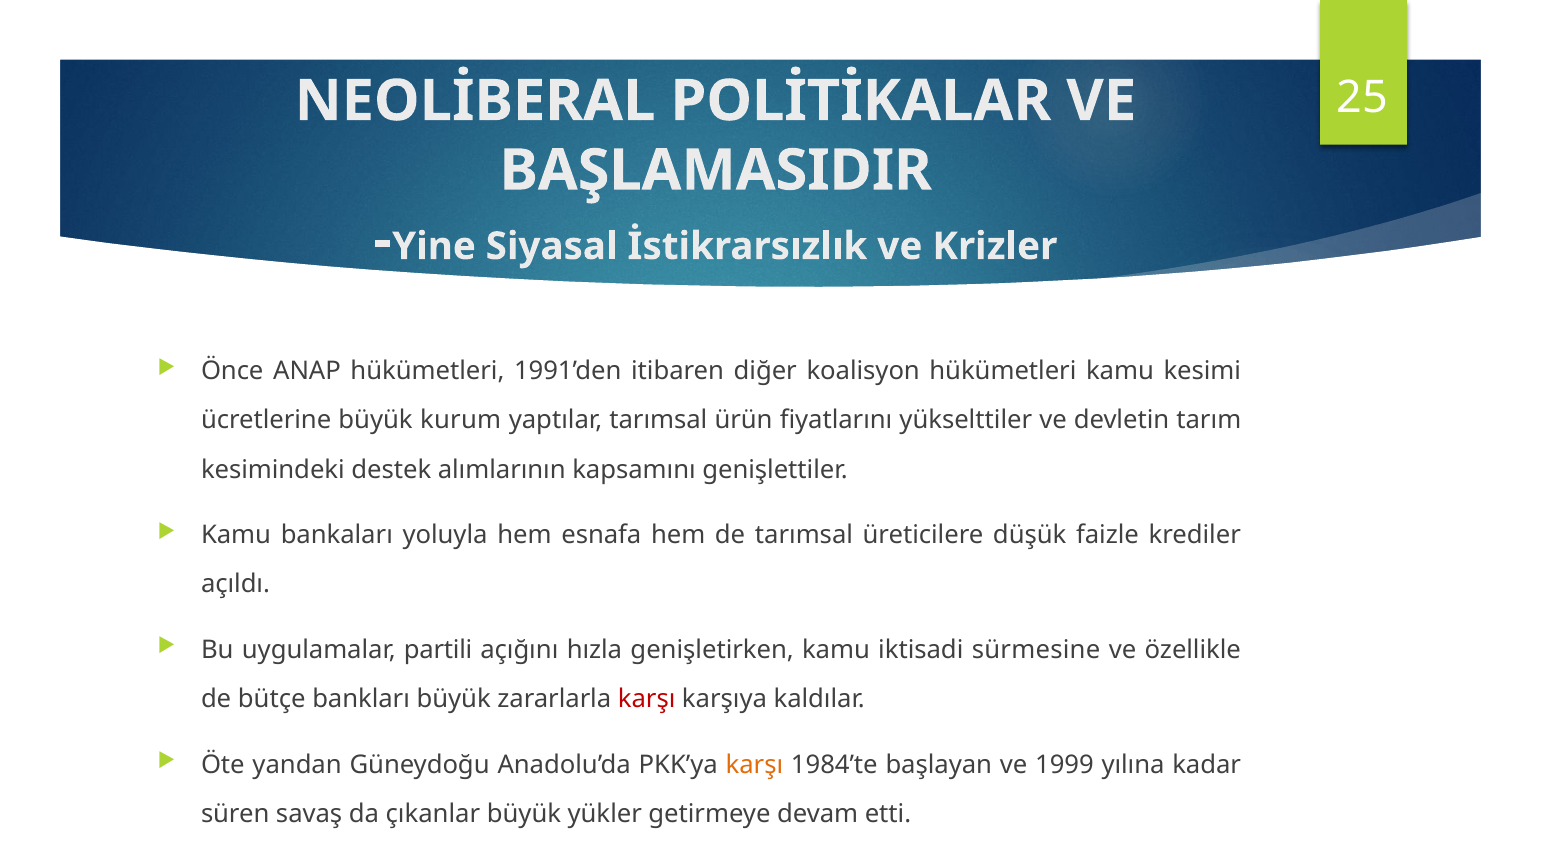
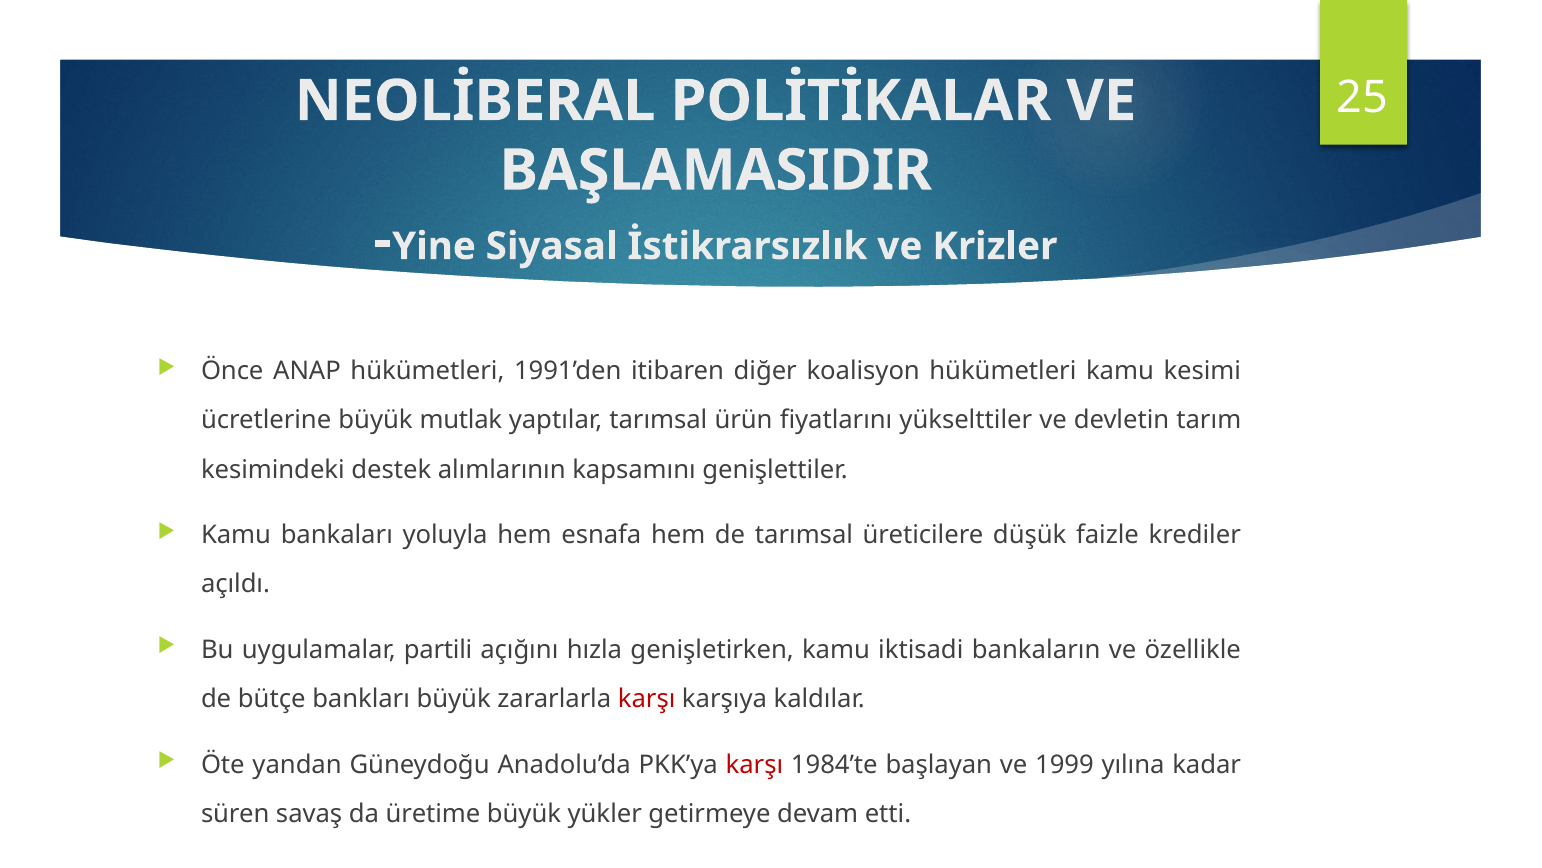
kurum: kurum -> mutlak
sürmesine: sürmesine -> bankaların
karşı at (754, 764) colour: orange -> red
çıkanlar: çıkanlar -> üretime
